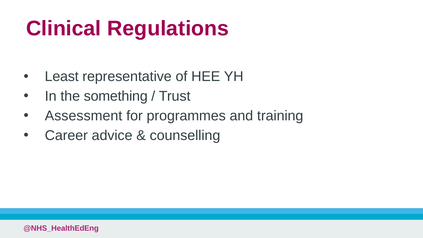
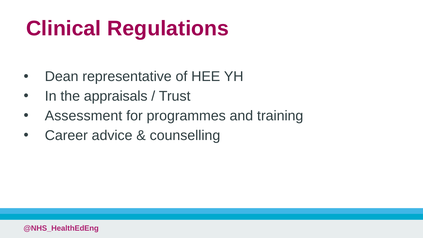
Least: Least -> Dean
something: something -> appraisals
